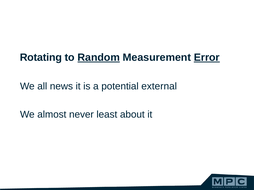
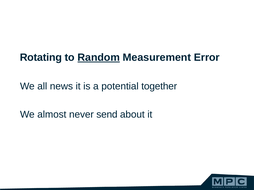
Error underline: present -> none
external: external -> together
least: least -> send
